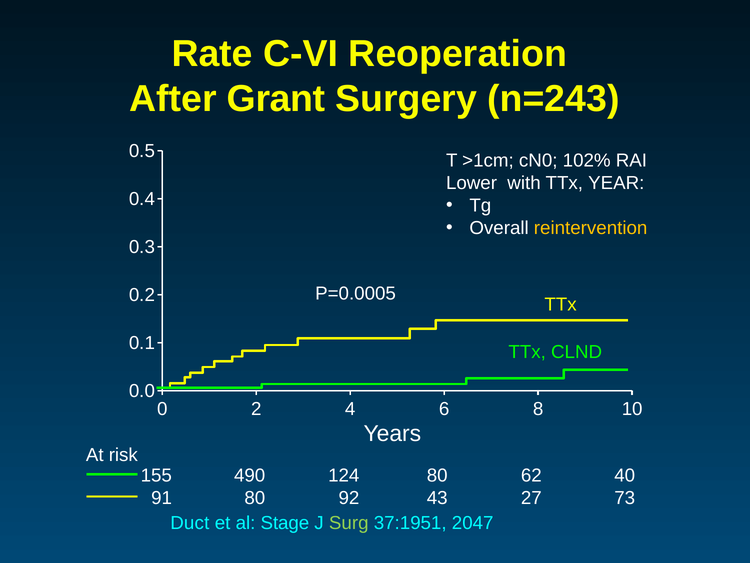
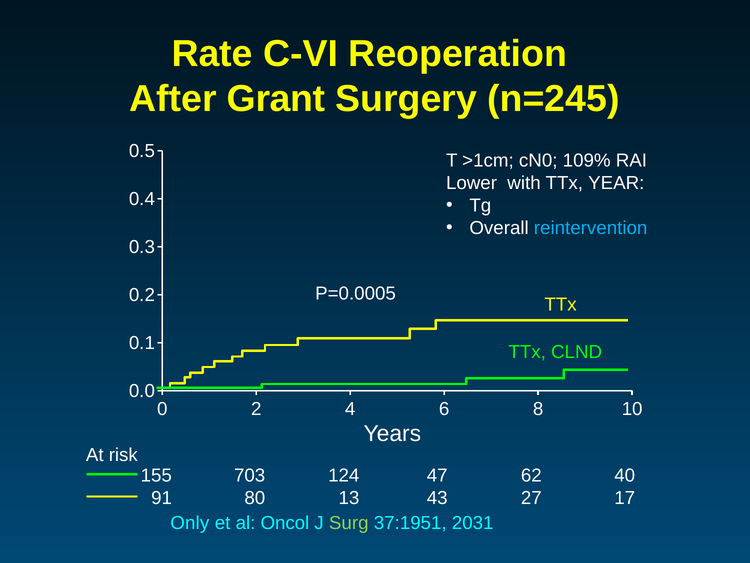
n=243: n=243 -> n=245
102%: 102% -> 109%
reintervention colour: yellow -> light blue
490: 490 -> 703
124 80: 80 -> 47
92: 92 -> 13
73: 73 -> 17
Duct: Duct -> Only
Stage: Stage -> Oncol
2047: 2047 -> 2031
